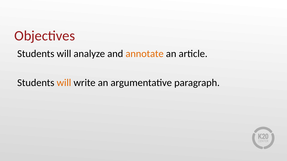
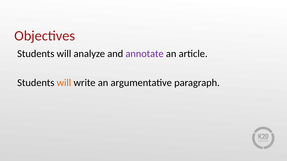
annotate colour: orange -> purple
